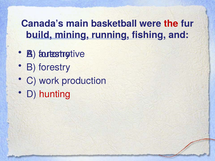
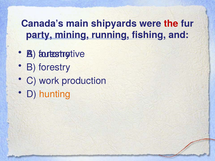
basketball: basketball -> shipyards
build: build -> party
hunting colour: red -> orange
